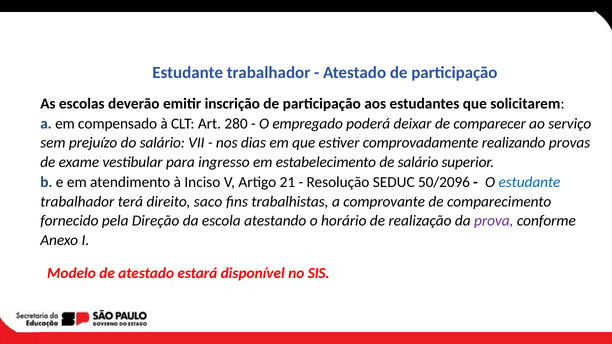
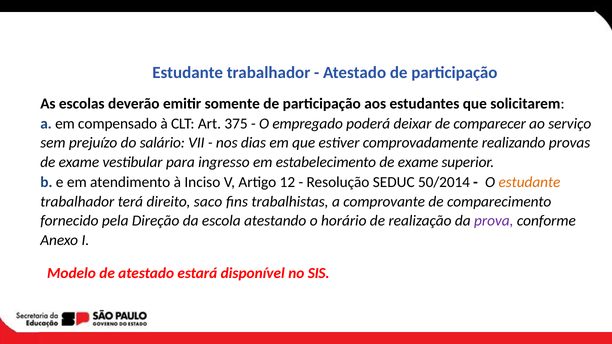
inscrição: inscrição -> somente
280: 280 -> 375
estabelecimento de salário: salário -> exame
21: 21 -> 12
50/2096: 50/2096 -> 50/2014
estudante at (529, 182) colour: blue -> orange
